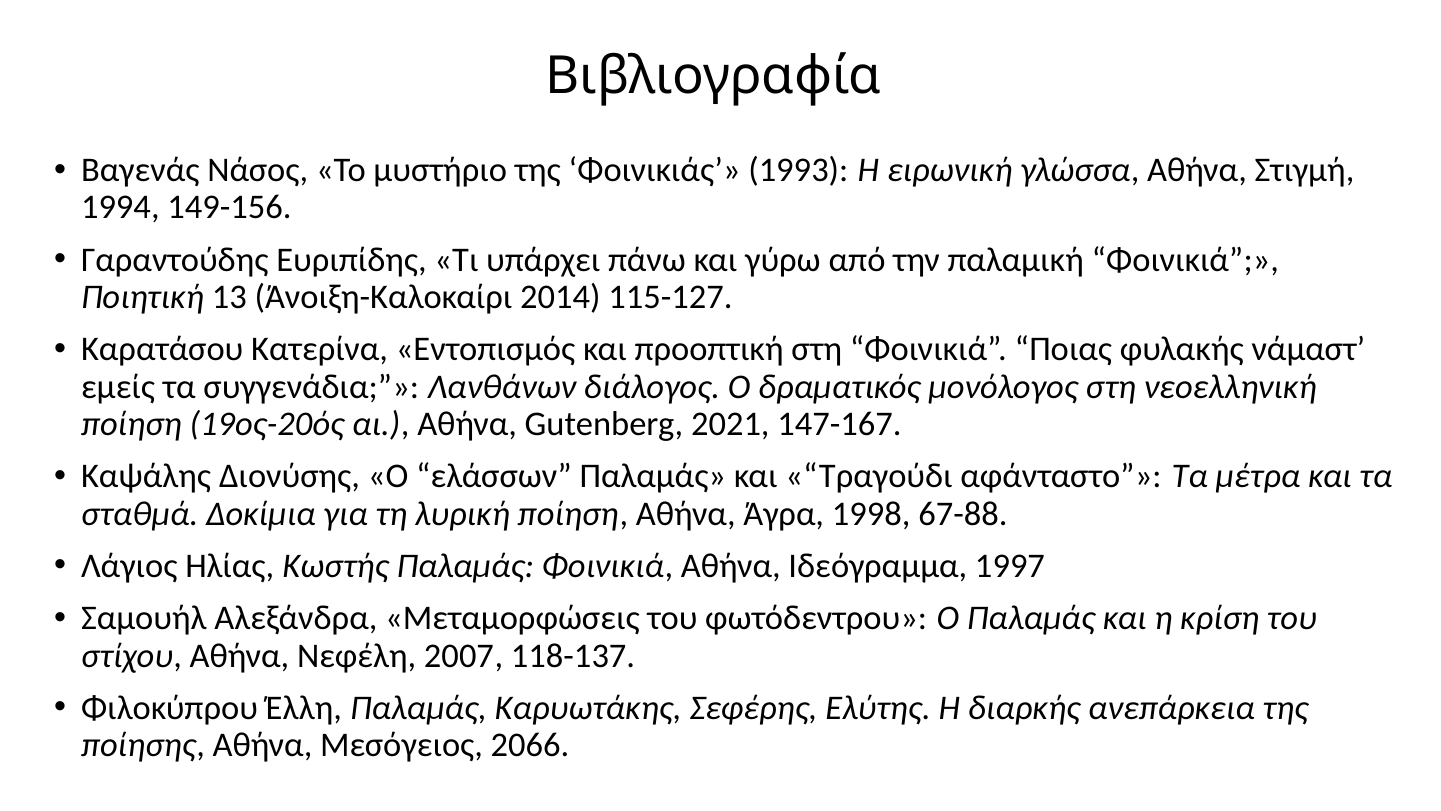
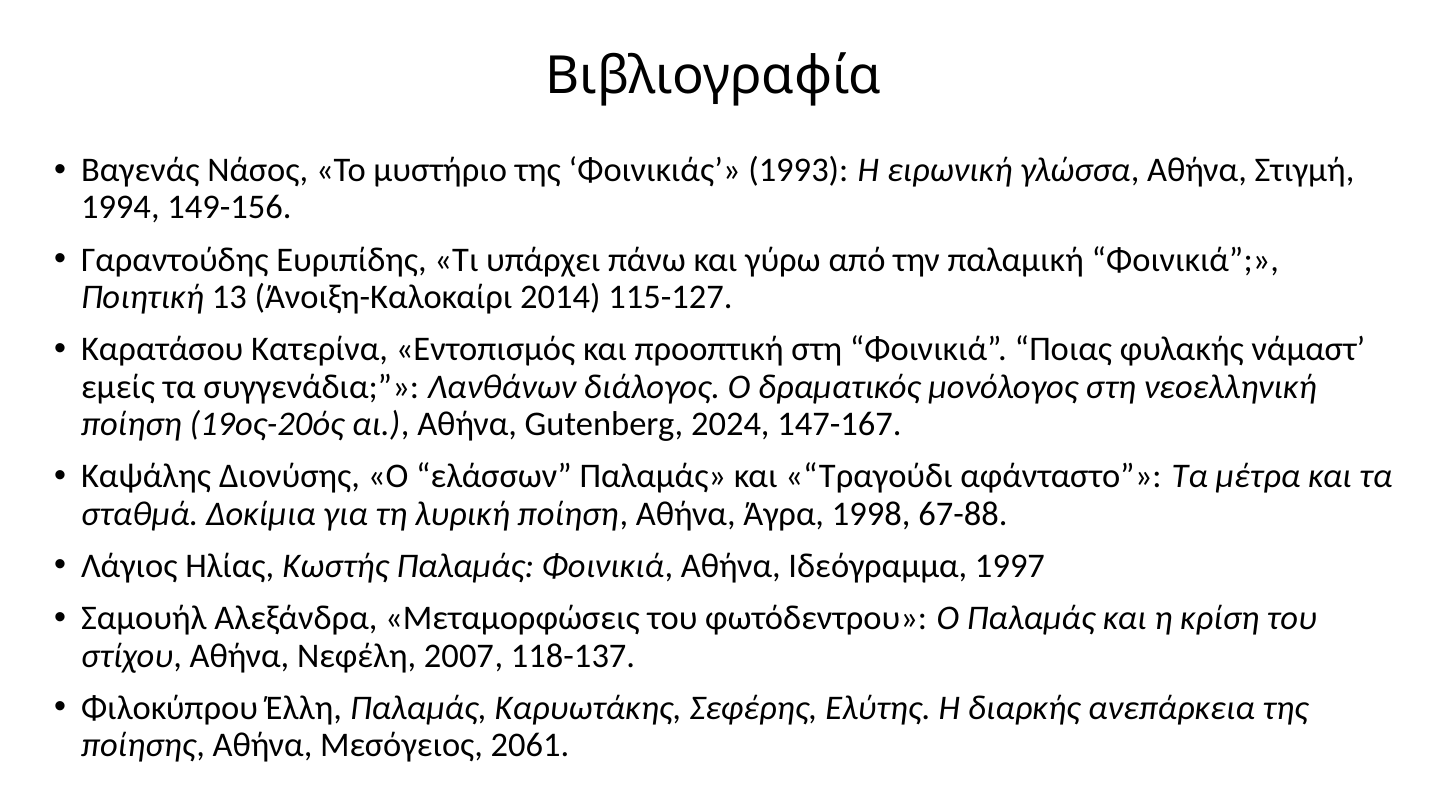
2021: 2021 -> 2024
2066: 2066 -> 2061
